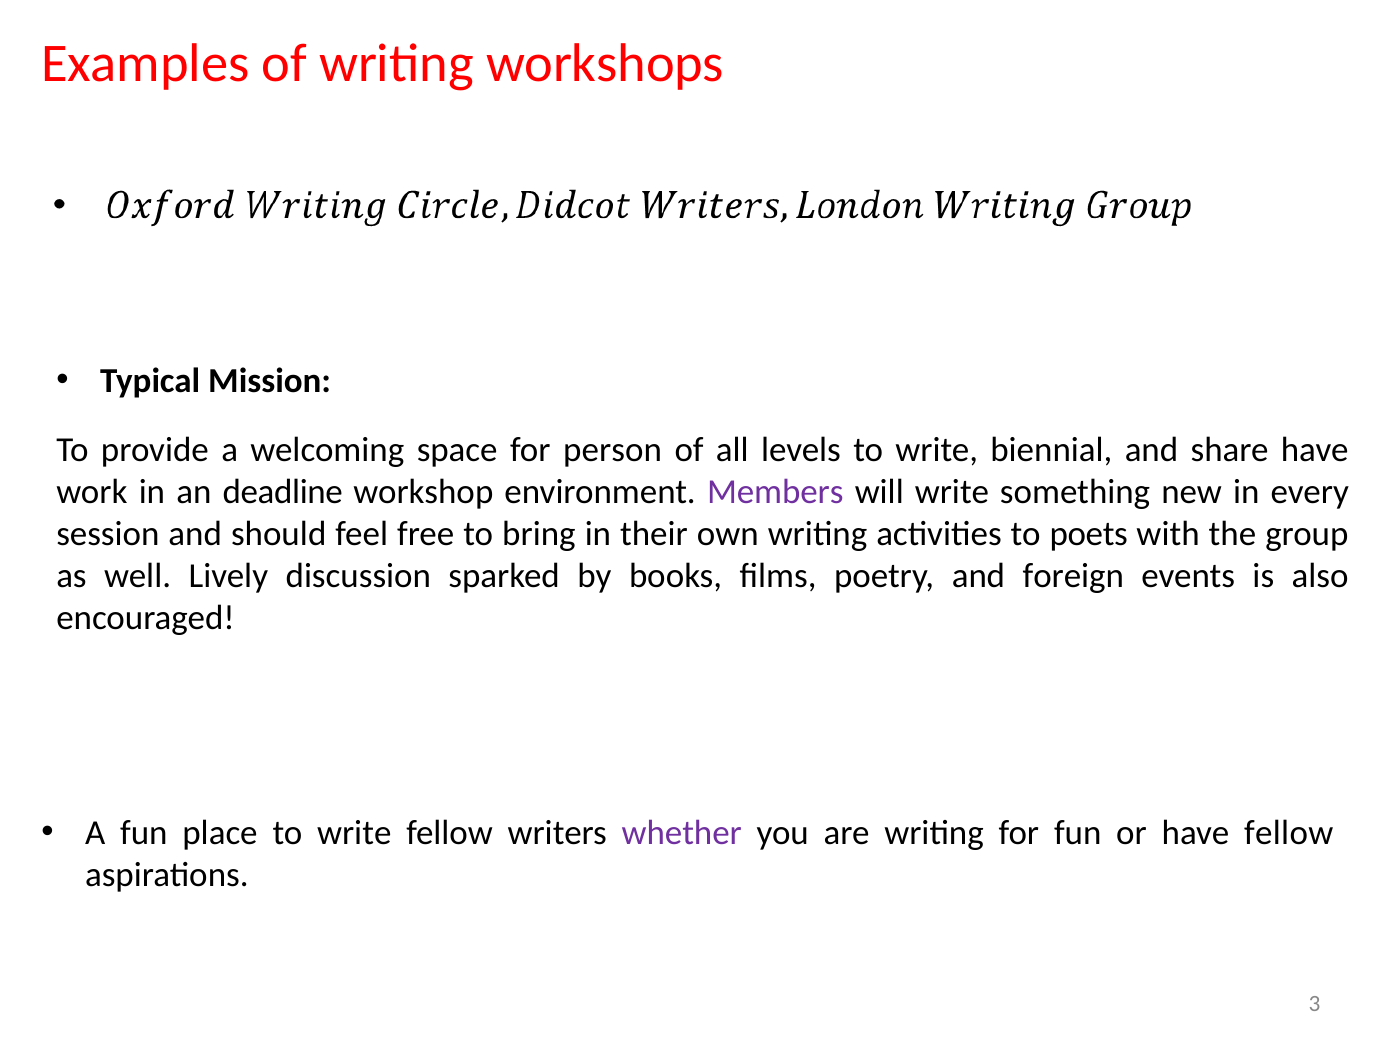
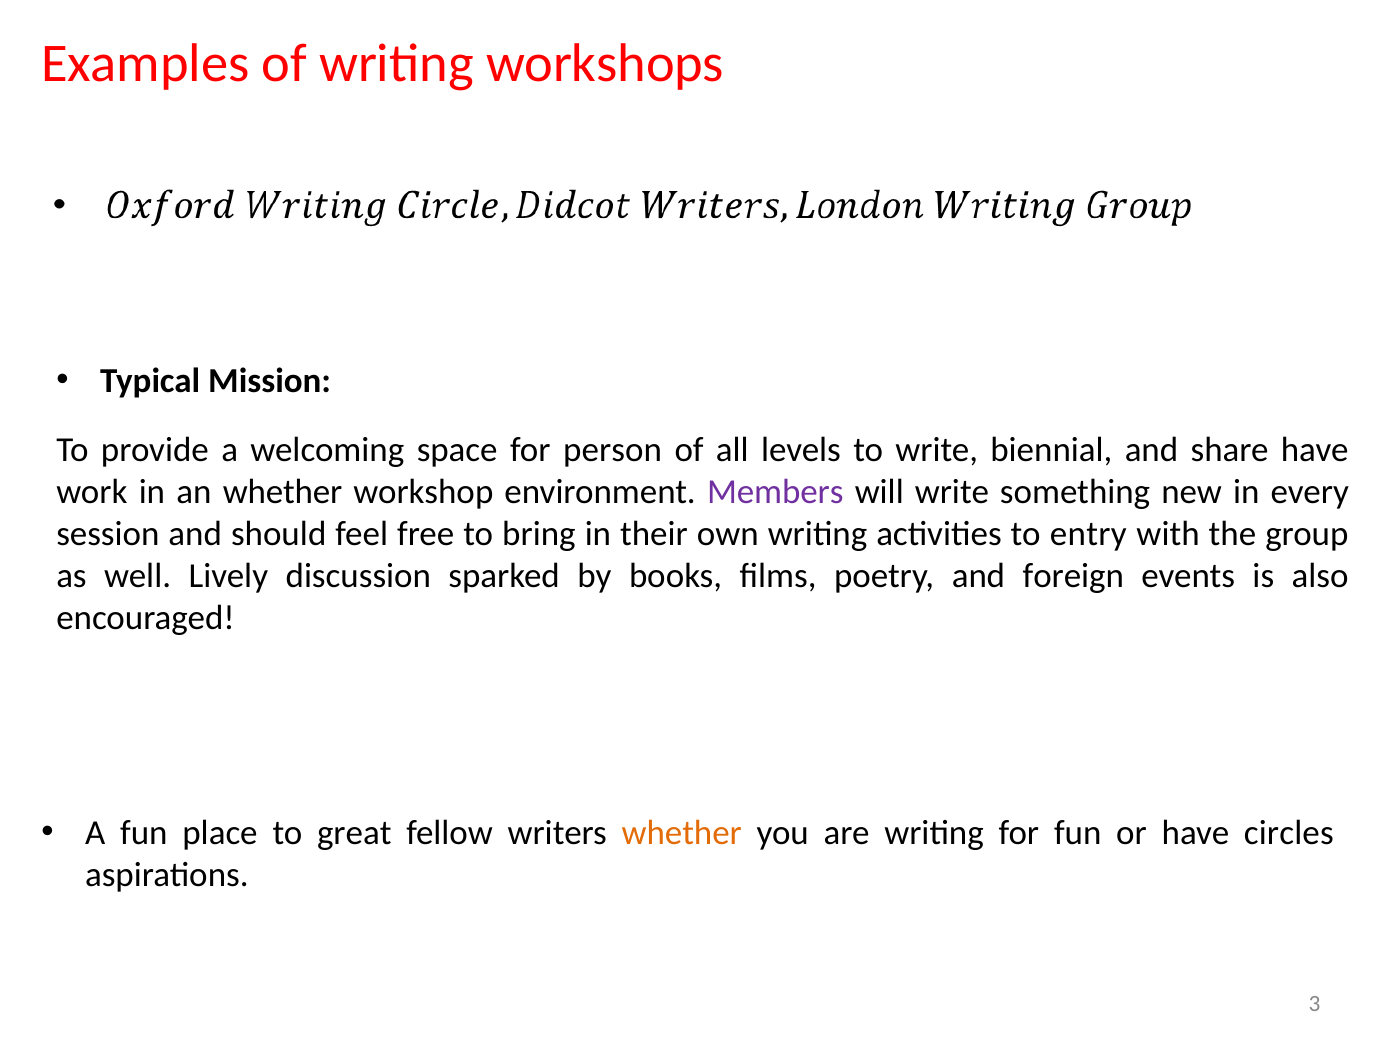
an deadline: deadline -> whether
poets: poets -> entry
place to write: write -> great
whether at (682, 833) colour: purple -> orange
have fellow: fellow -> circles
